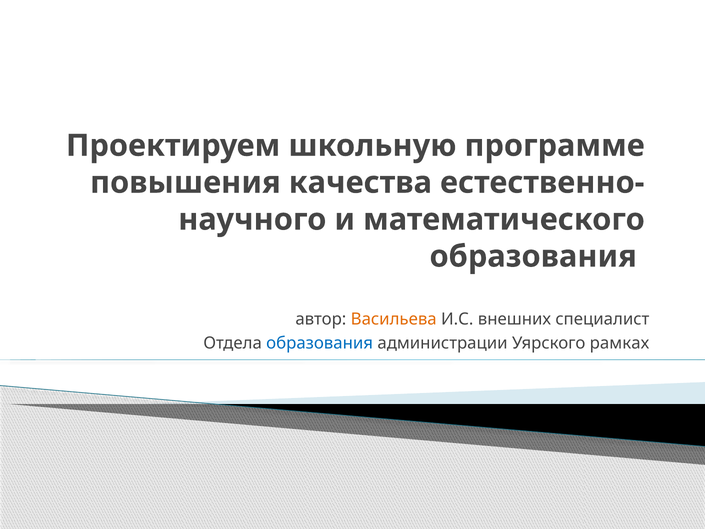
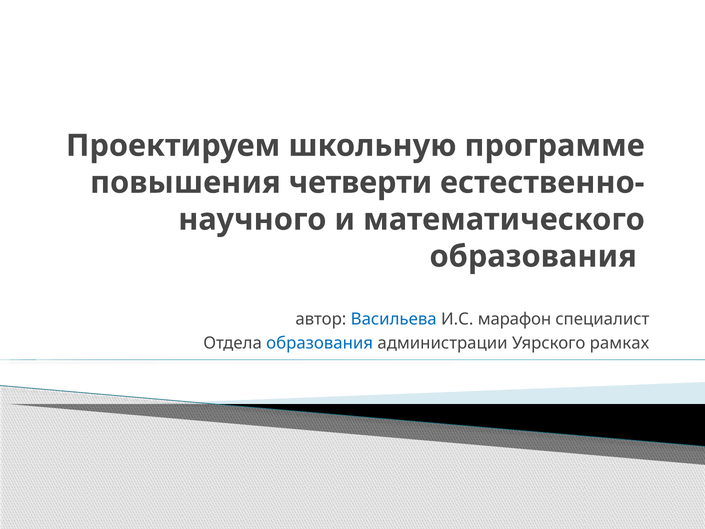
качества: качества -> четверти
Васильева colour: orange -> blue
внешних: внешних -> марафон
